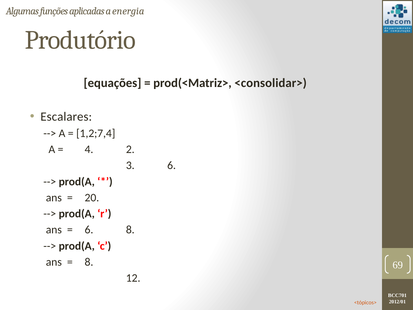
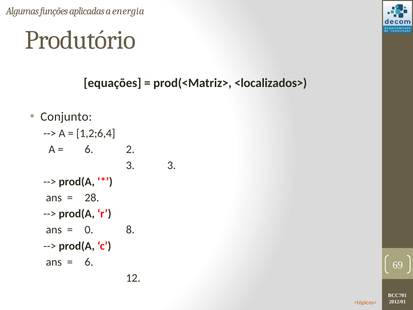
<consolidar>: <consolidar> -> <localizados>
Escalares: Escalares -> Conjunto
1,2;7,4: 1,2;7,4 -> 1,2;6,4
4 at (89, 149): 4 -> 6
3 6: 6 -> 3
20: 20 -> 28
6 at (89, 230): 6 -> 0
8 at (89, 262): 8 -> 6
